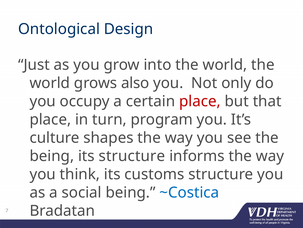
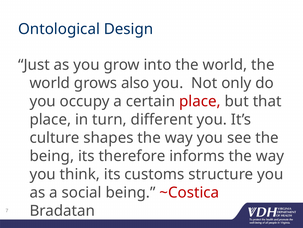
program: program -> different
its structure: structure -> therefore
~Costica colour: blue -> red
